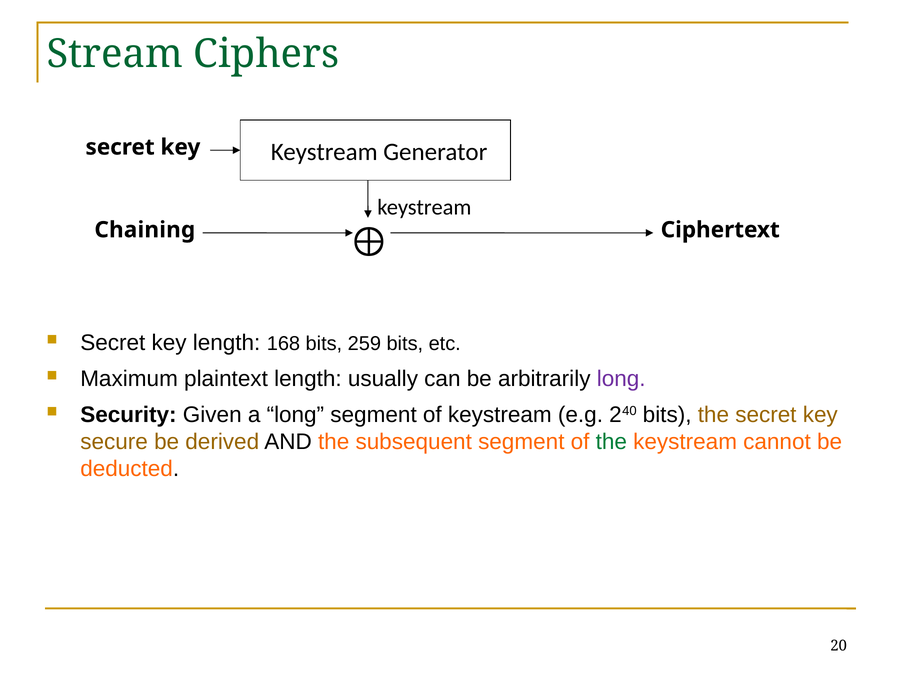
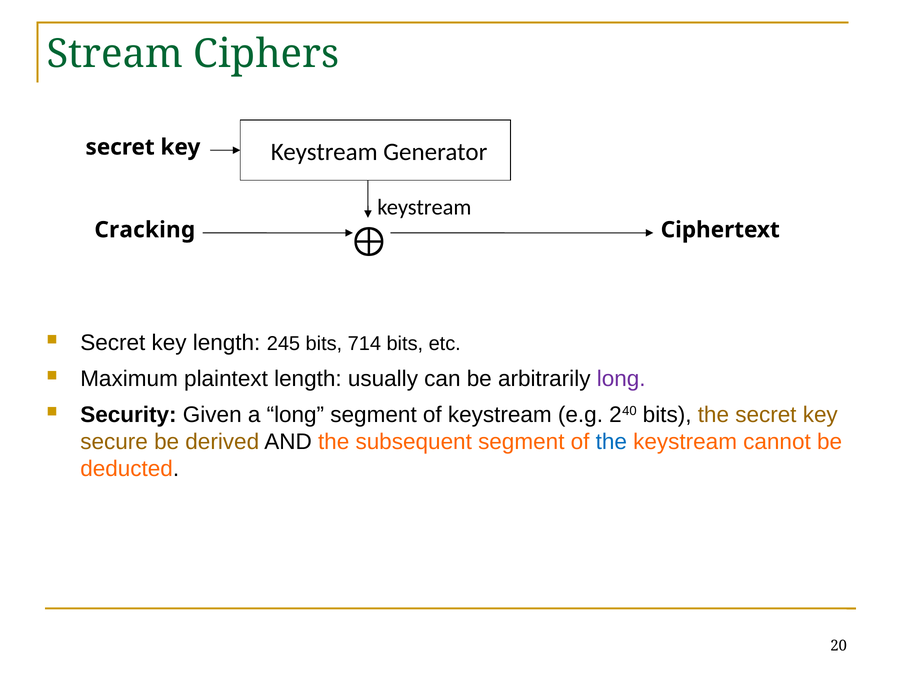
Chaining: Chaining -> Cracking
168: 168 -> 245
259: 259 -> 714
the at (611, 442) colour: green -> blue
